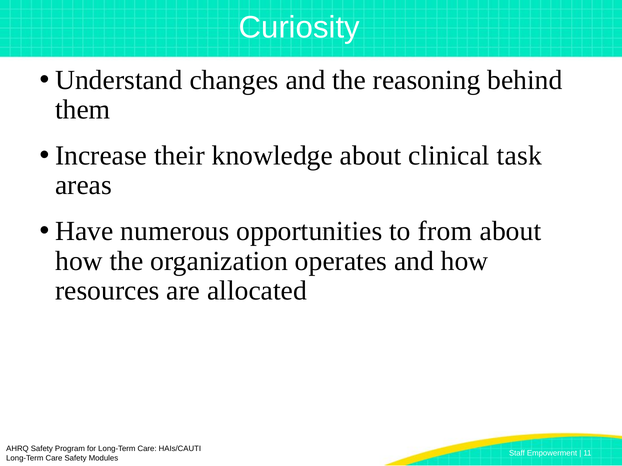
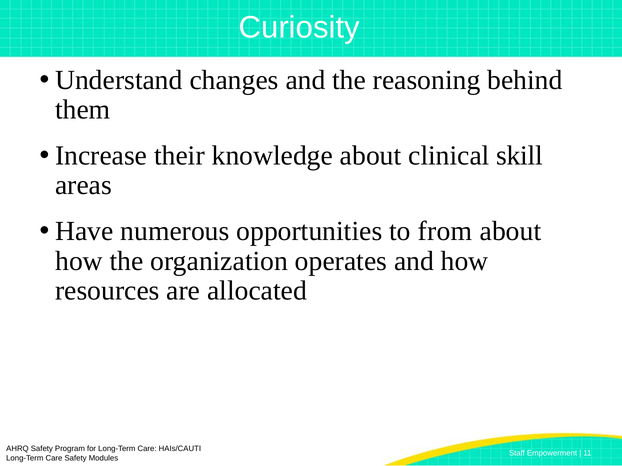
task: task -> skill
